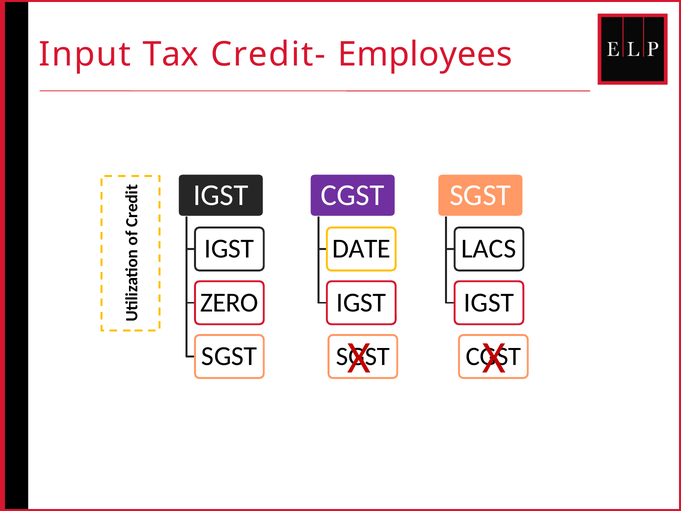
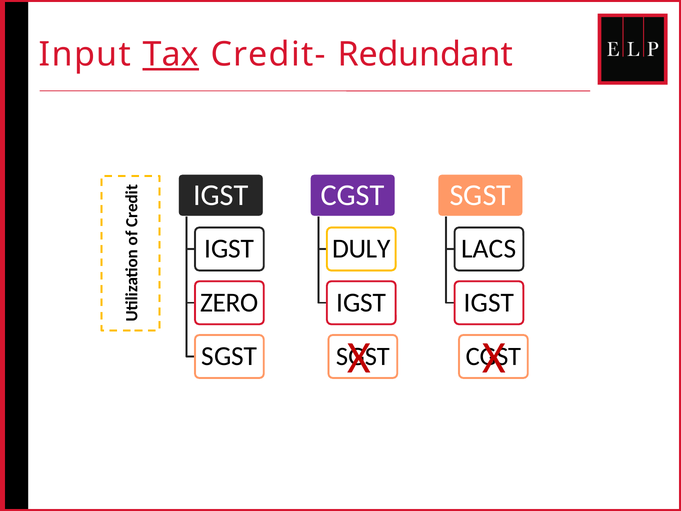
Tax underline: none -> present
Employees: Employees -> Redundant
DATE: DATE -> DULY
